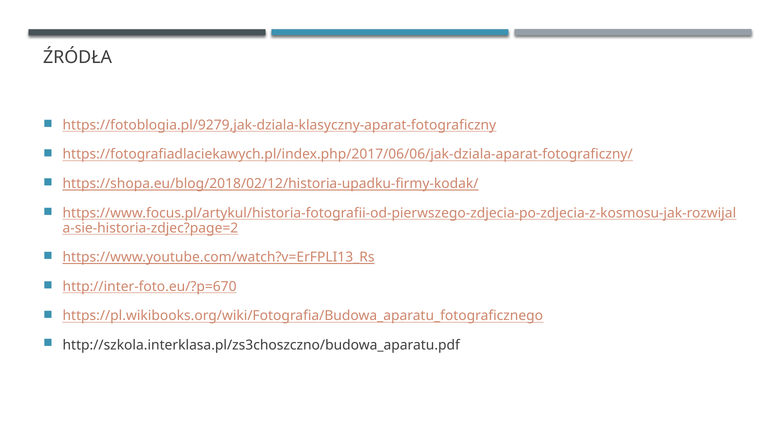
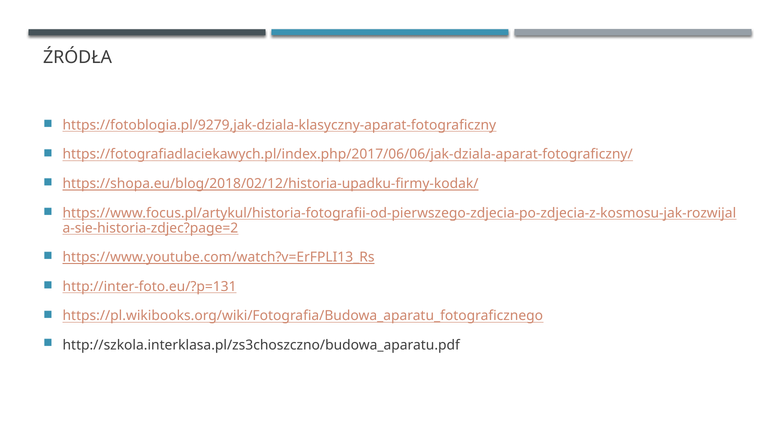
http://inter-foto.eu/?p=670: http://inter-foto.eu/?p=670 -> http://inter-foto.eu/?p=131
